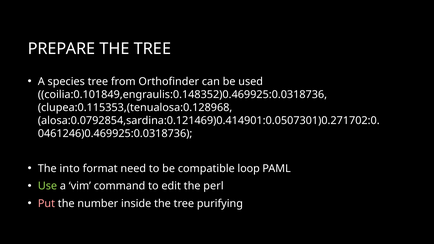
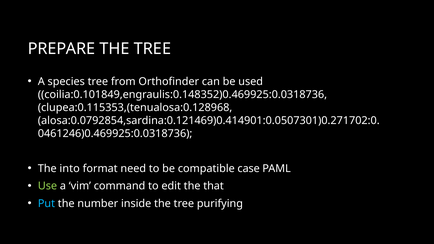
loop: loop -> case
perl: perl -> that
Put colour: pink -> light blue
